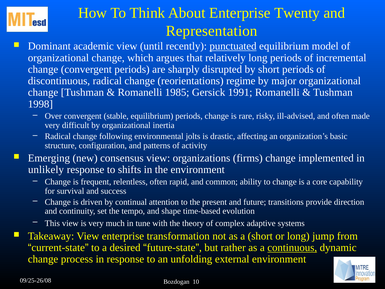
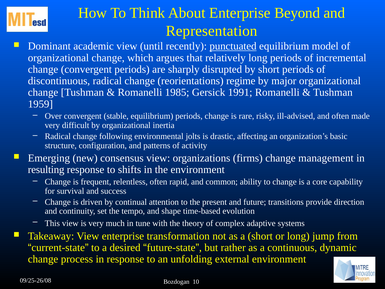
Twenty: Twenty -> Beyond
1998: 1998 -> 1959
implemented: implemented -> management
unlikely: unlikely -> resulting
continuous underline: present -> none
